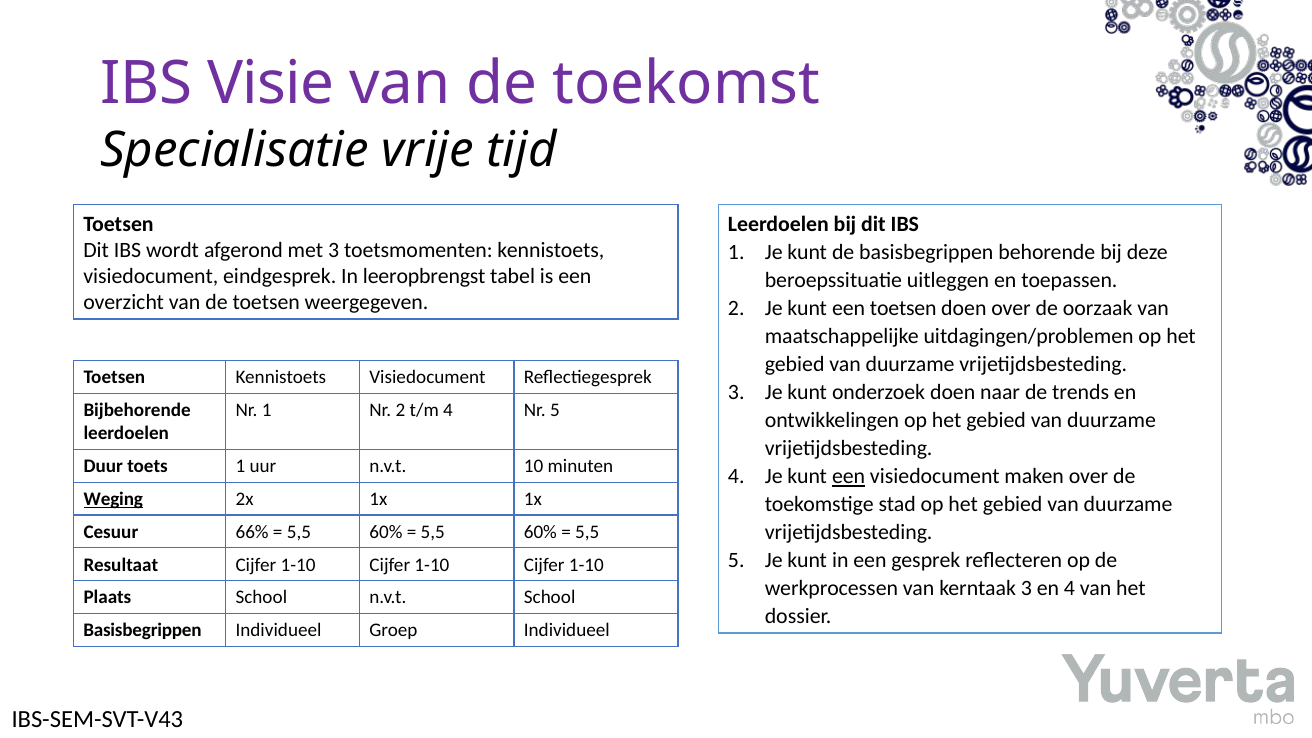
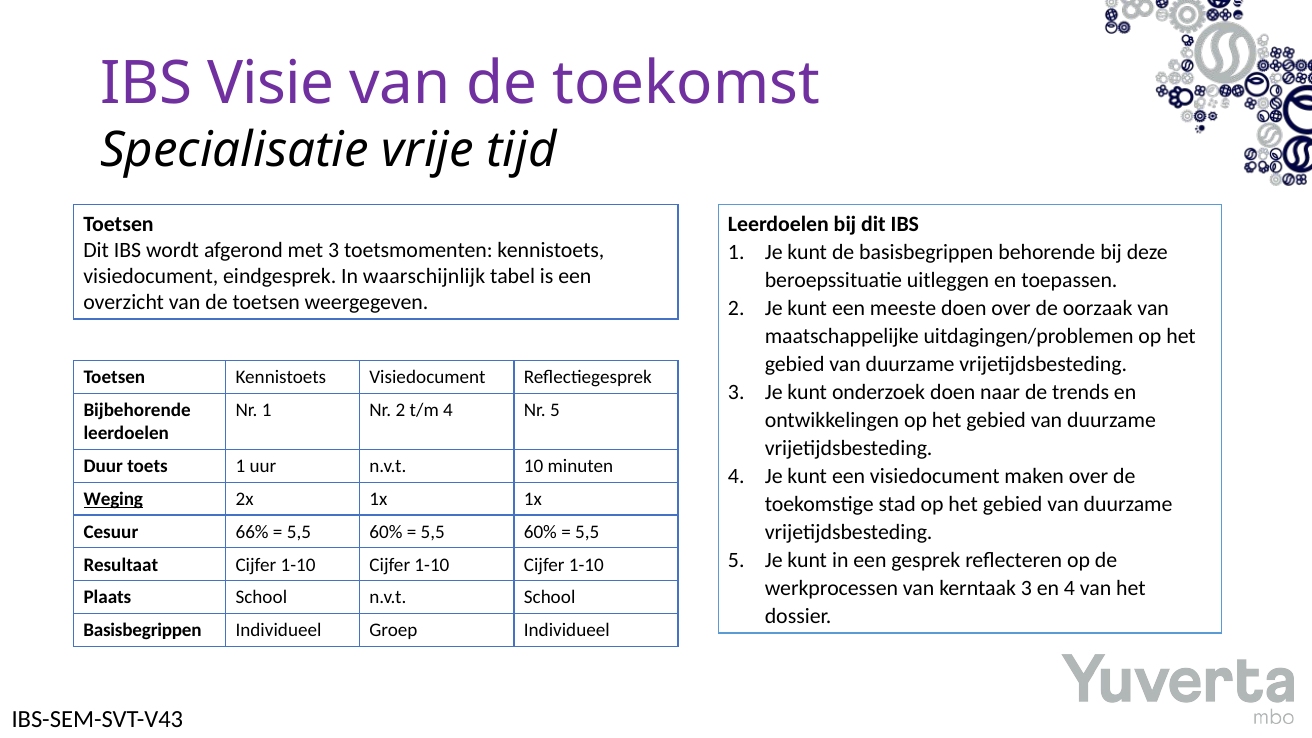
leeropbrengst: leeropbrengst -> waarschijnlijk
een toetsen: toetsen -> meeste
een at (849, 476) underline: present -> none
